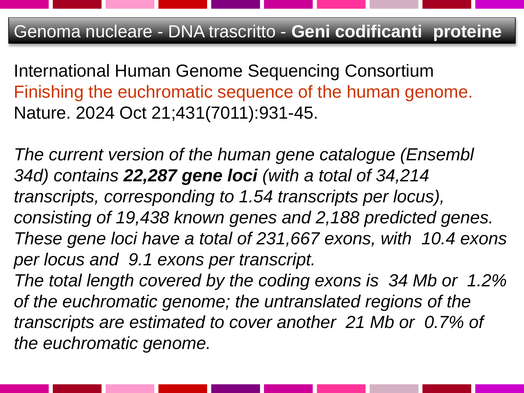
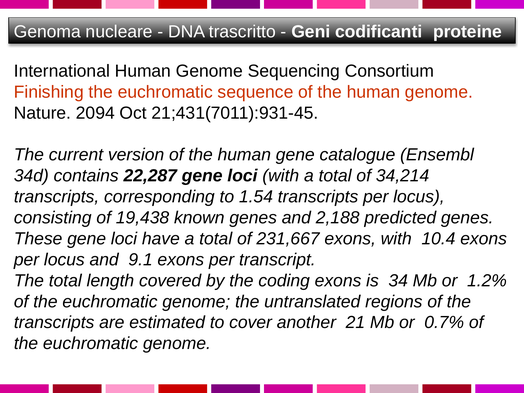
2024: 2024 -> 2094
